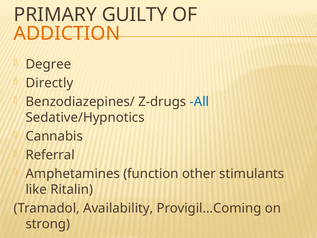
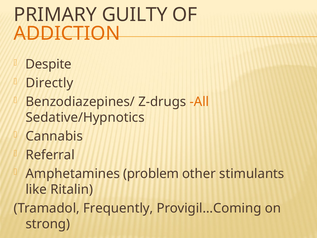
Degree: Degree -> Despite
All colour: blue -> orange
function: function -> problem
Availability: Availability -> Frequently
